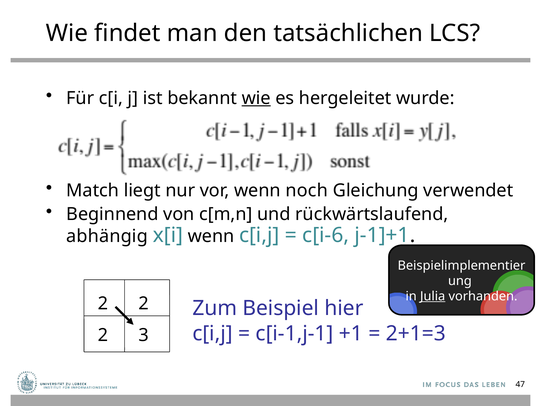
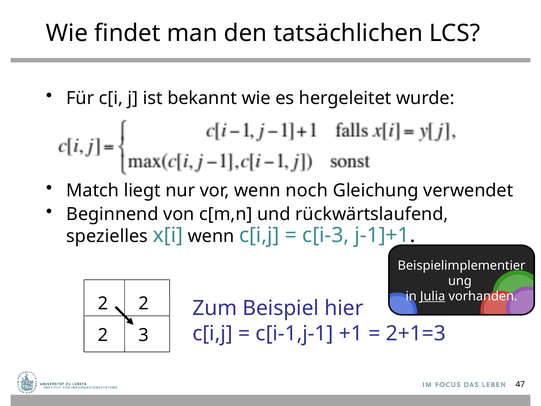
wie at (256, 98) underline: present -> none
abhängig: abhängig -> spezielles
c[i-6: c[i-6 -> c[i-3
